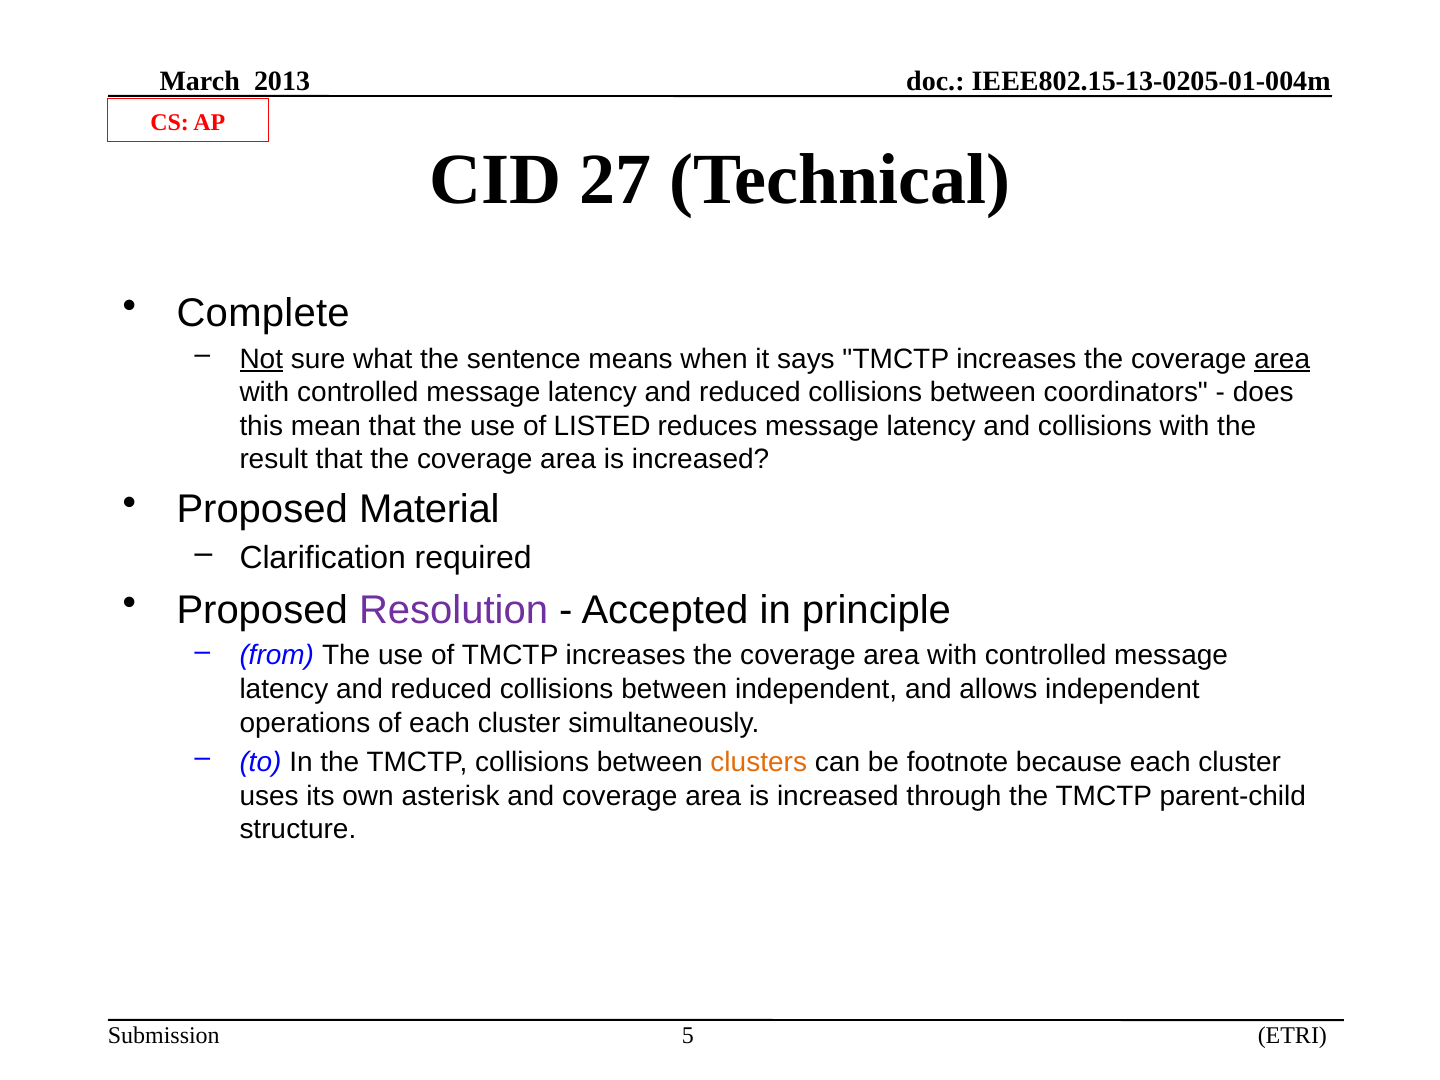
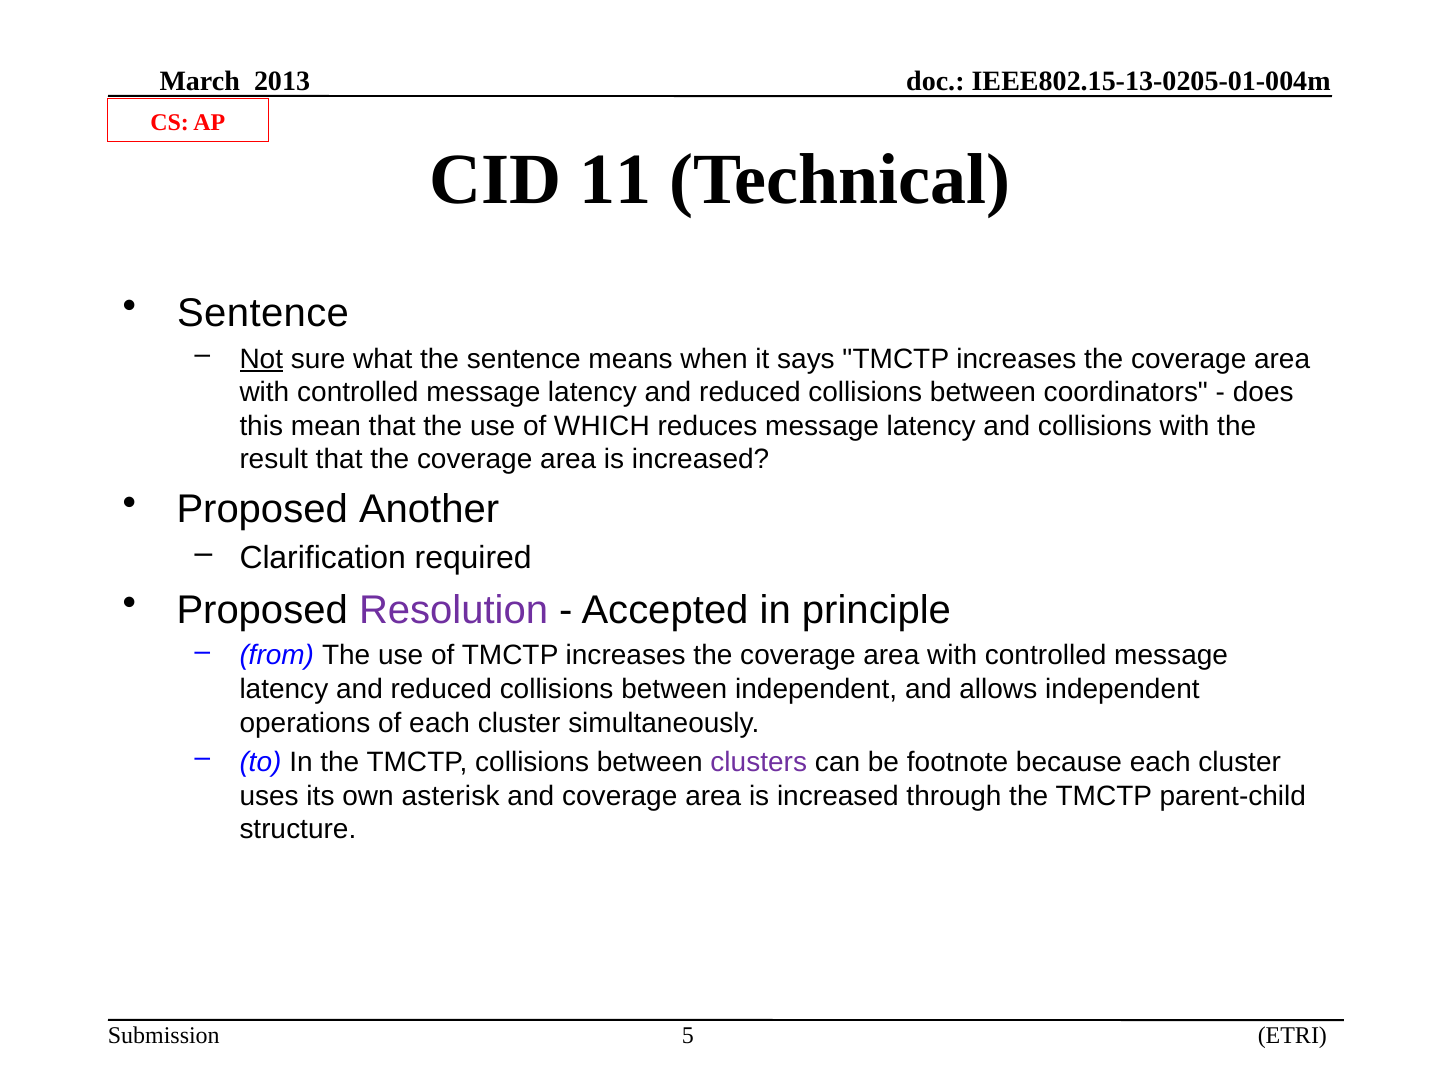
27: 27 -> 11
Complete at (263, 313): Complete -> Sentence
area at (1282, 359) underline: present -> none
LISTED: LISTED -> WHICH
Material: Material -> Another
clusters colour: orange -> purple
